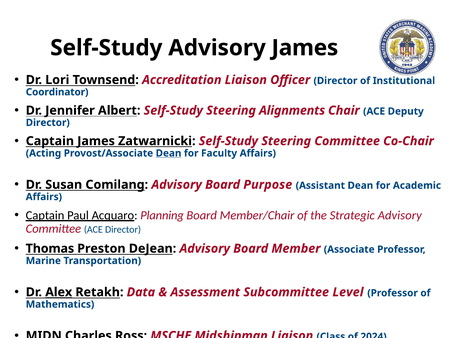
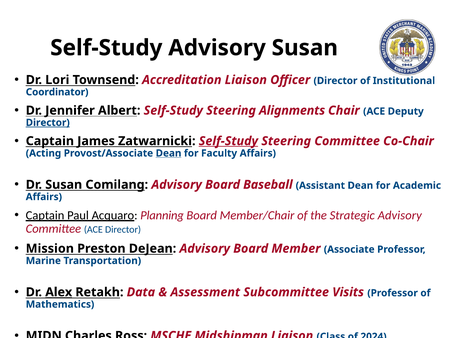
Advisory James: James -> Susan
Director at (48, 122) underline: none -> present
Self-Study at (228, 141) underline: none -> present
Purpose: Purpose -> Baseball
Thomas: Thomas -> Mission
Level: Level -> Visits
